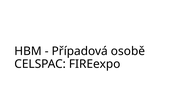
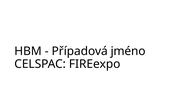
osobě: osobě -> jméno
